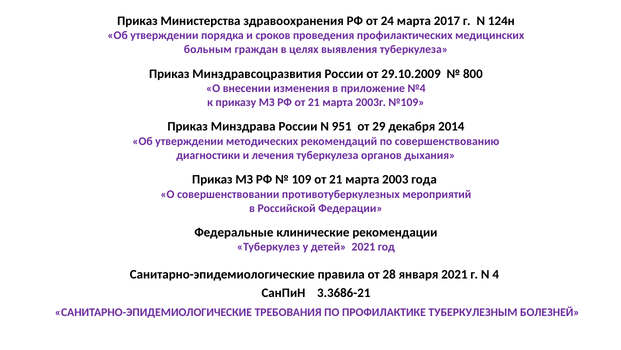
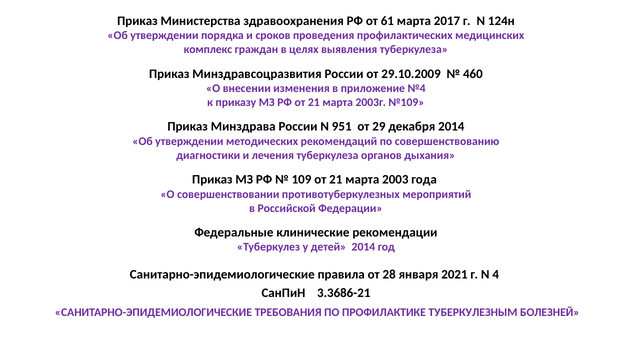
24: 24 -> 61
больным: больным -> комплекс
800: 800 -> 460
детей 2021: 2021 -> 2014
